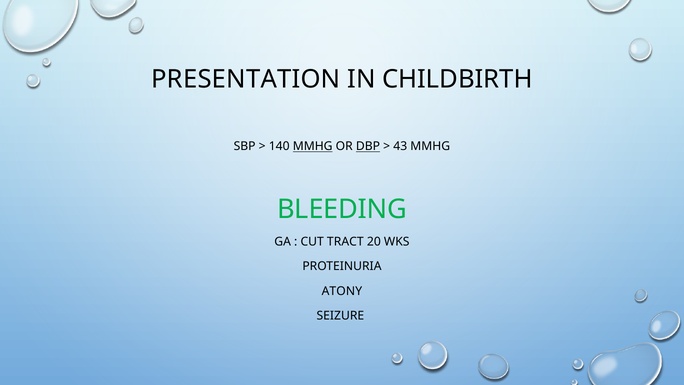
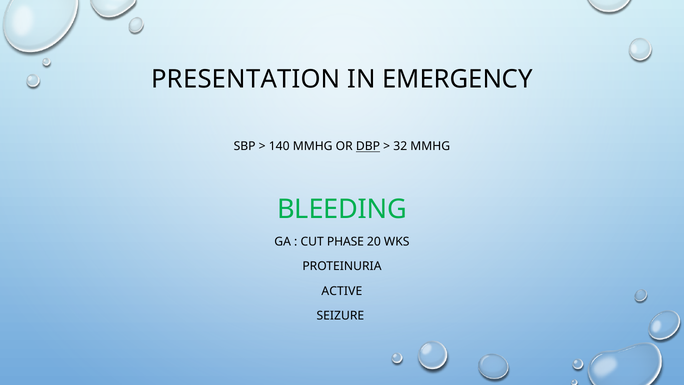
CHILDBIRTH: CHILDBIRTH -> EMERGENCY
MMHG at (313, 146) underline: present -> none
43: 43 -> 32
TRACT: TRACT -> PHASE
ATONY: ATONY -> ACTIVE
